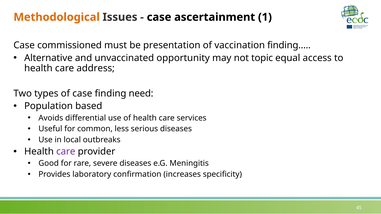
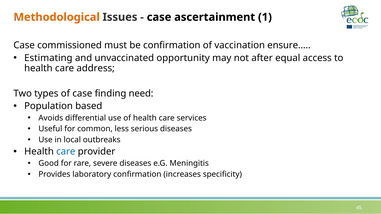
be presentation: presentation -> confirmation
finding…: finding… -> ensure…
Alternative: Alternative -> Estimating
topic: topic -> after
care at (66, 152) colour: purple -> blue
